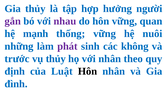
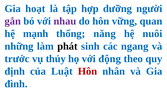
Gia thủy: thủy -> hoạt
hưởng: hưởng -> dưỡng
thống vững: vững -> năng
phát colour: purple -> black
không: không -> ngang
với nhân: nhân -> động
Hôn at (88, 71) colour: black -> red
